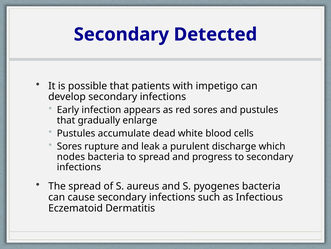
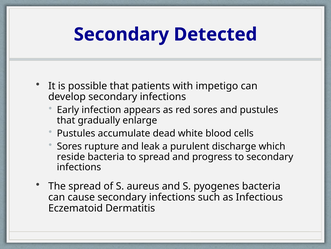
nodes: nodes -> reside
